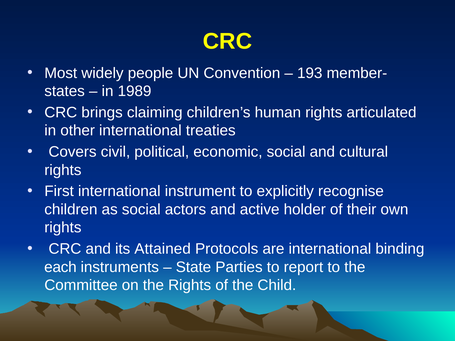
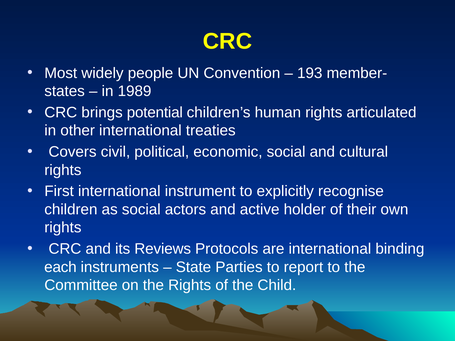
claiming: claiming -> potential
Attained: Attained -> Reviews
